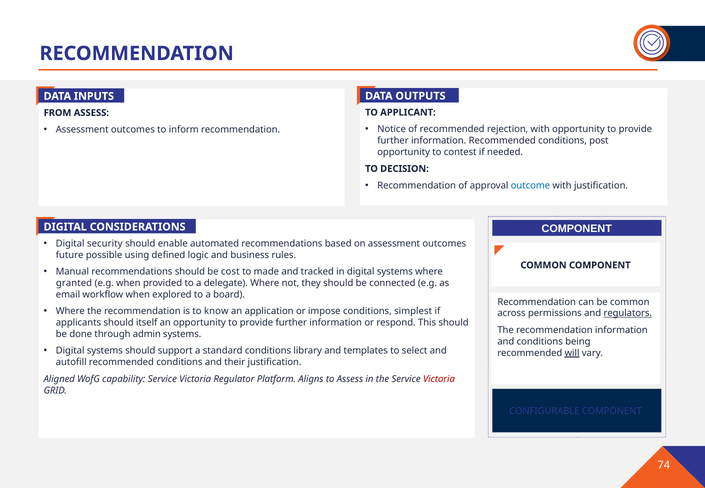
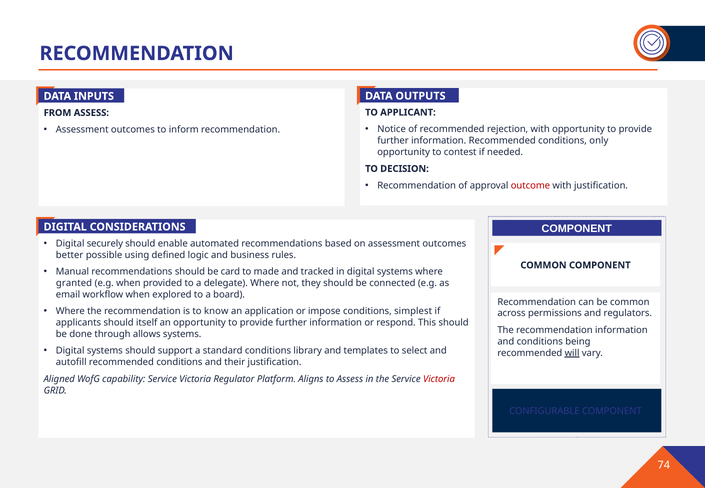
post: post -> only
outcome colour: blue -> red
security: security -> securely
future: future -> better
cost: cost -> card
regulators underline: present -> none
admin: admin -> allows
